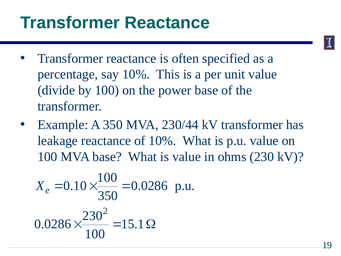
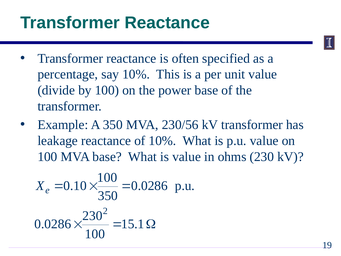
230/44: 230/44 -> 230/56
